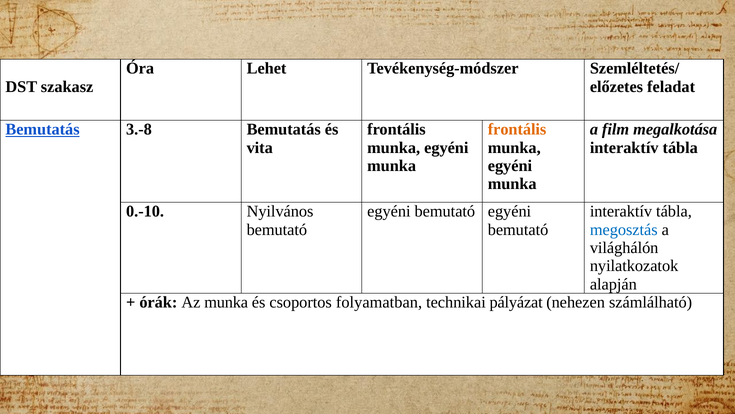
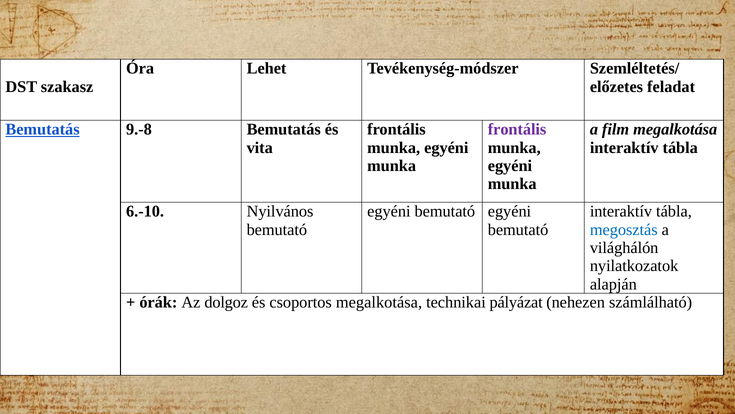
3.-8: 3.-8 -> 9.-8
frontális at (517, 129) colour: orange -> purple
0.-10: 0.-10 -> 6.-10
Az munka: munka -> dolgoz
csoportos folyamatban: folyamatban -> megalkotása
